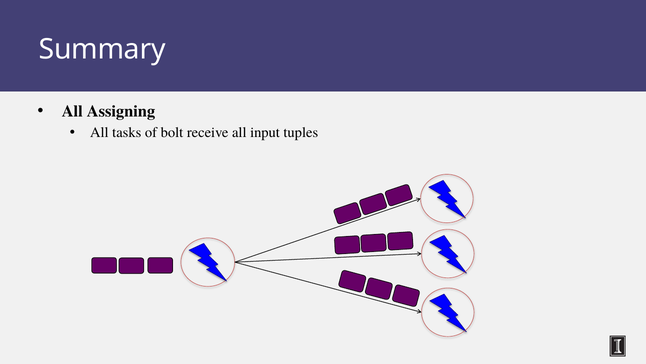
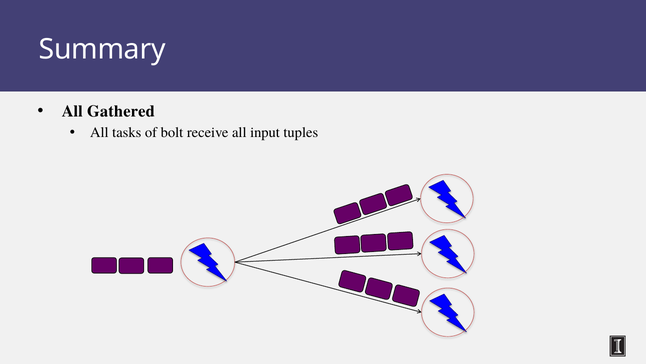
Assigning: Assigning -> Gathered
